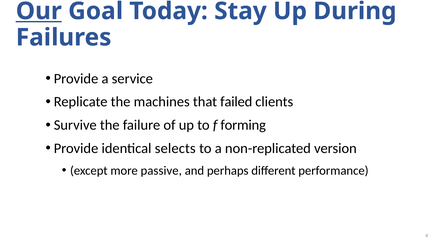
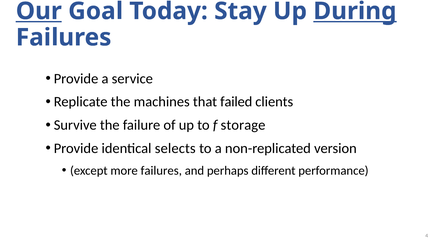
During underline: none -> present
forming: forming -> storage
more passive: passive -> failures
